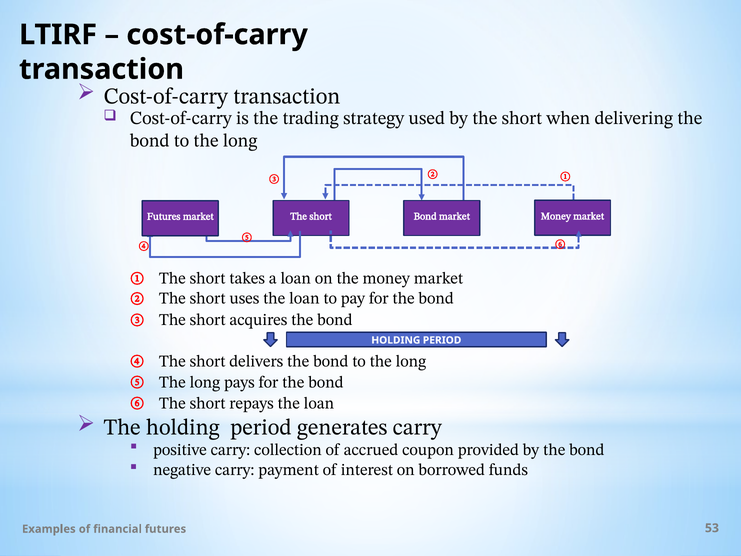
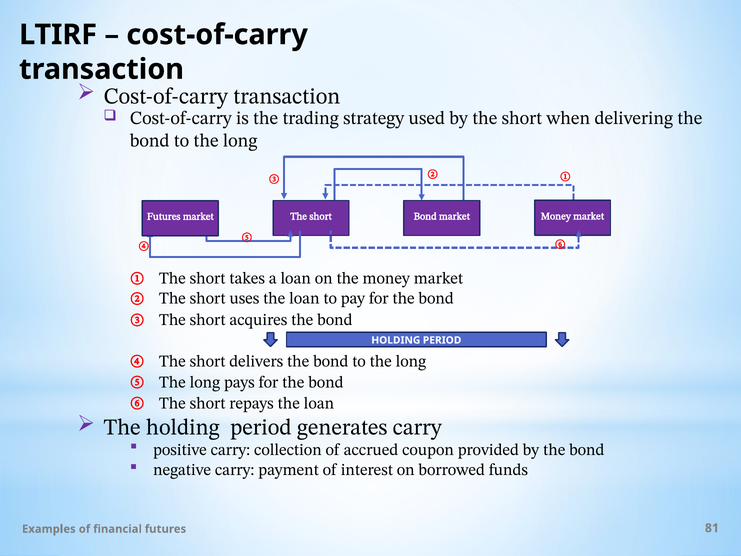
53: 53 -> 81
